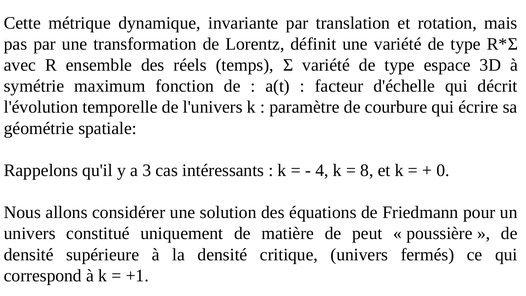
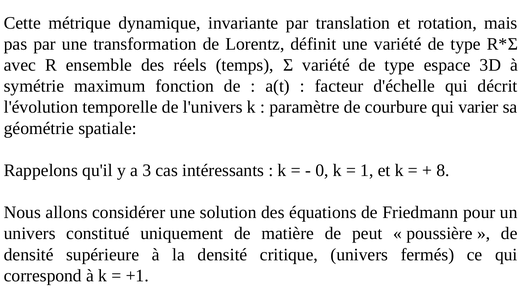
écrire: écrire -> varier
4: 4 -> 0
8: 8 -> 1
0: 0 -> 8
